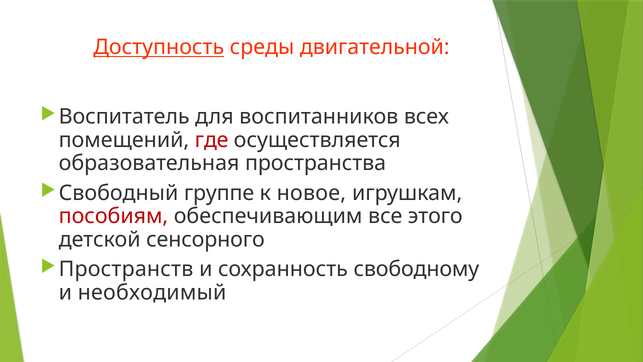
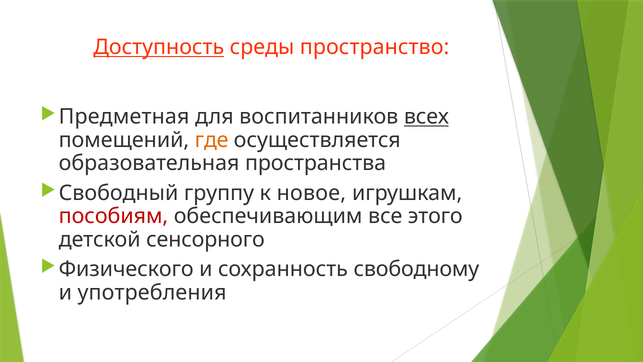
двигательной: двигательной -> пространство
Воспитатель: Воспитатель -> Предметная
всех underline: none -> present
где colour: red -> orange
группе: группе -> группу
Пространств: Пространств -> Физического
необходимый: необходимый -> употребления
